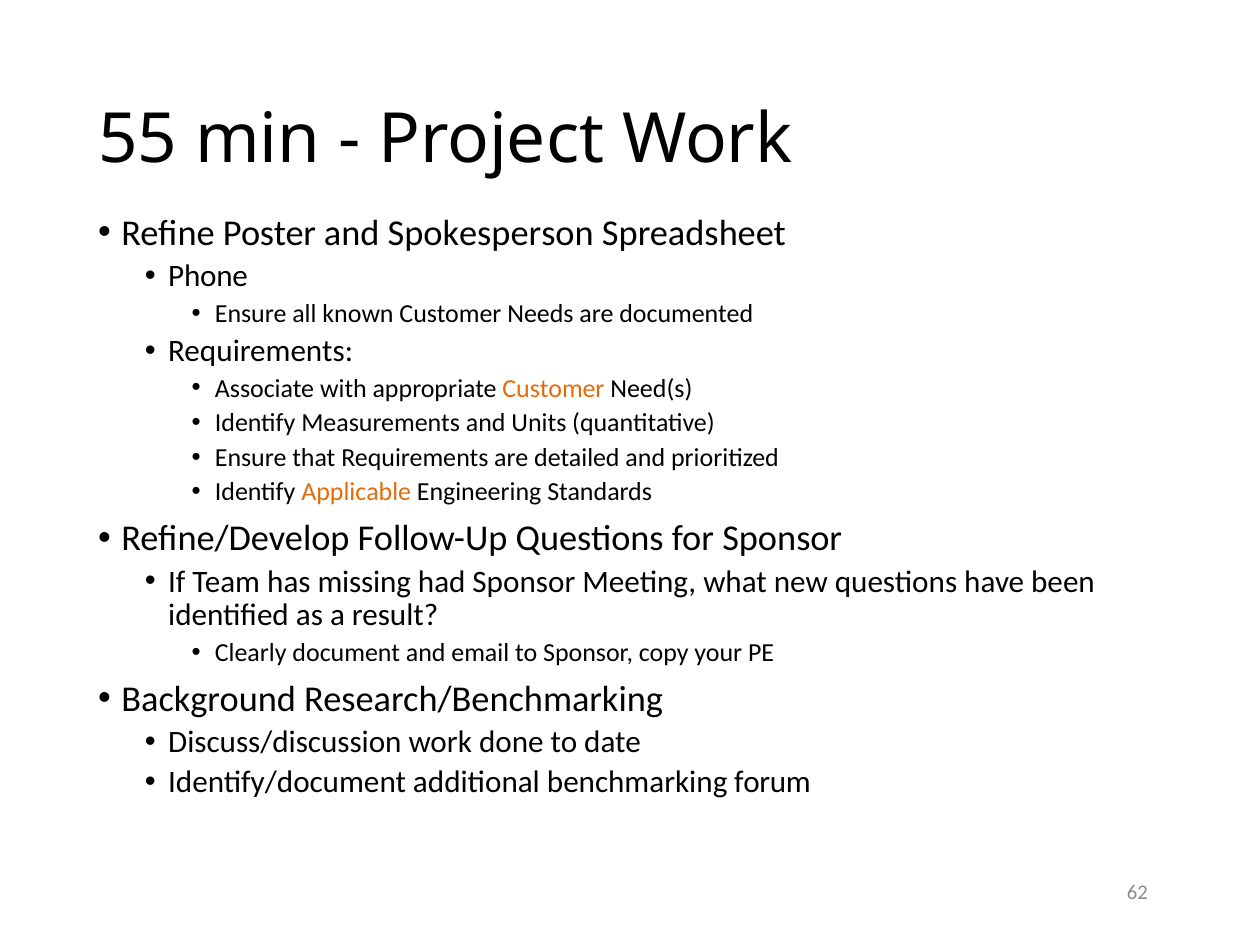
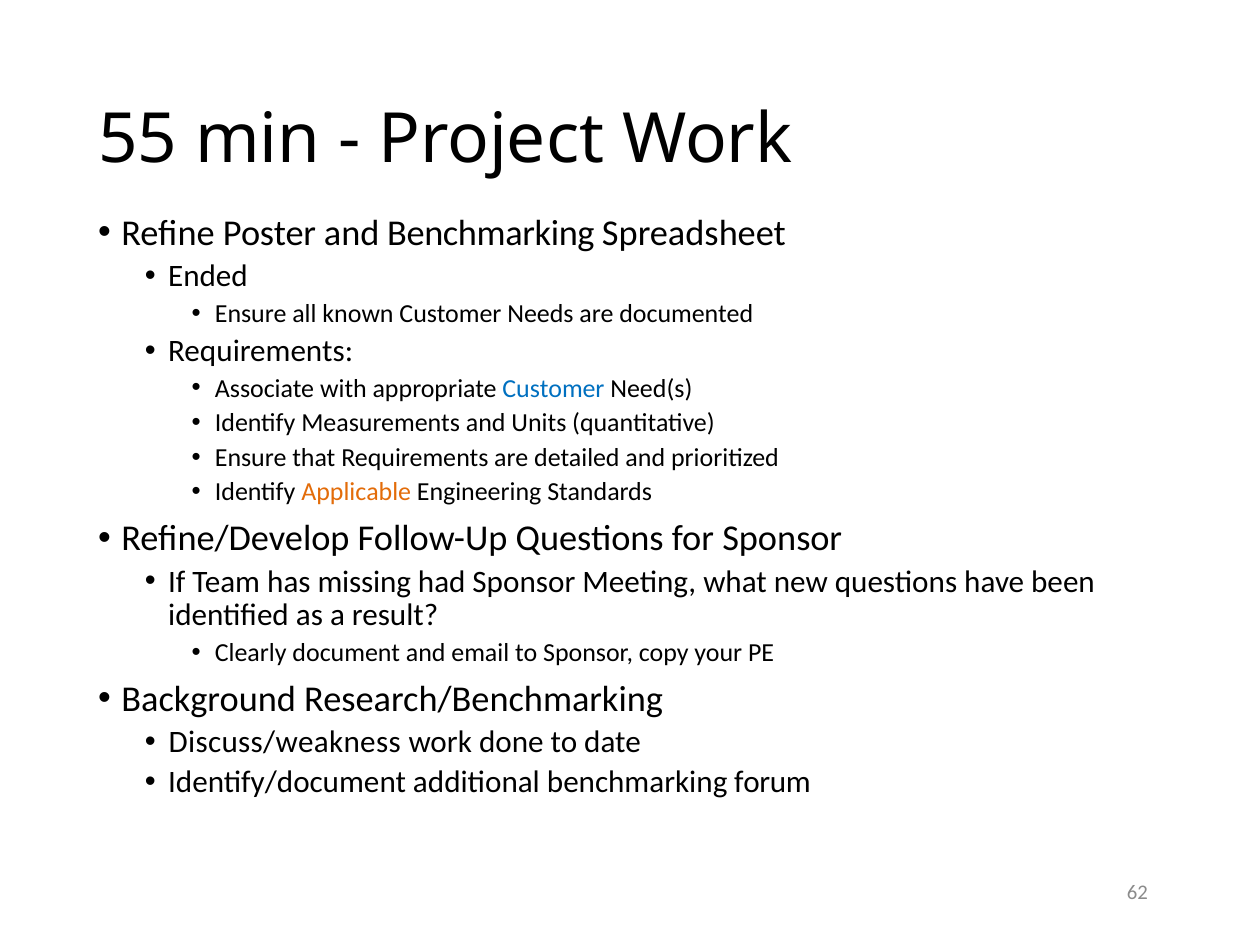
and Spokesperson: Spokesperson -> Benchmarking
Phone: Phone -> Ended
Customer at (554, 388) colour: orange -> blue
Discuss/discussion: Discuss/discussion -> Discuss/weakness
